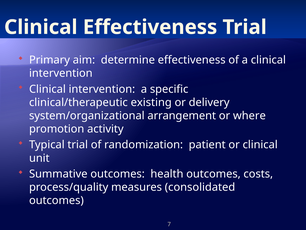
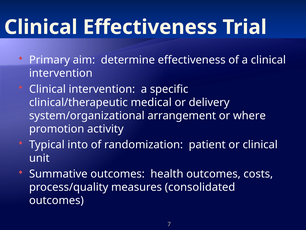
existing: existing -> medical
Typical trial: trial -> into
